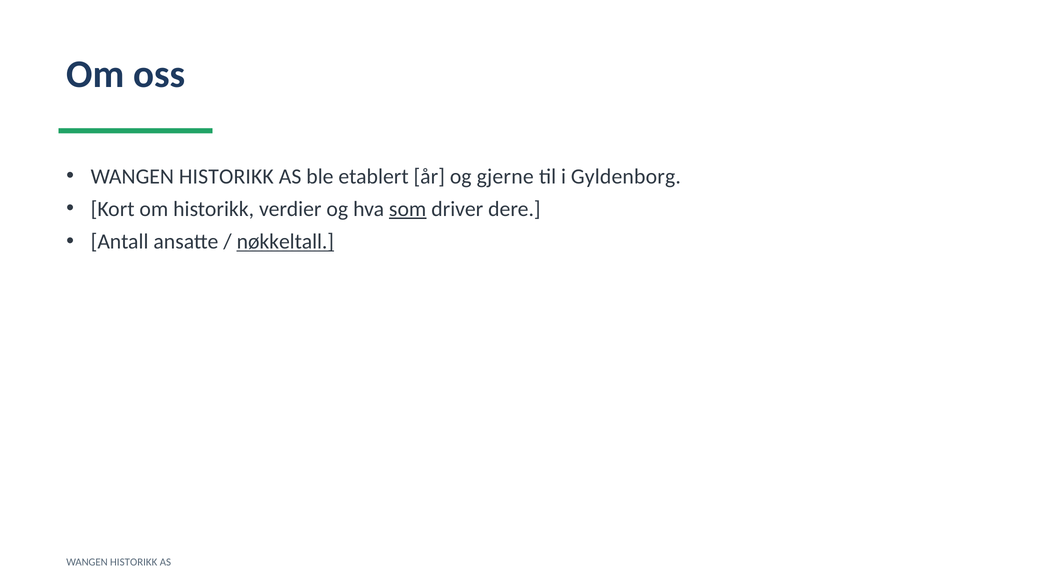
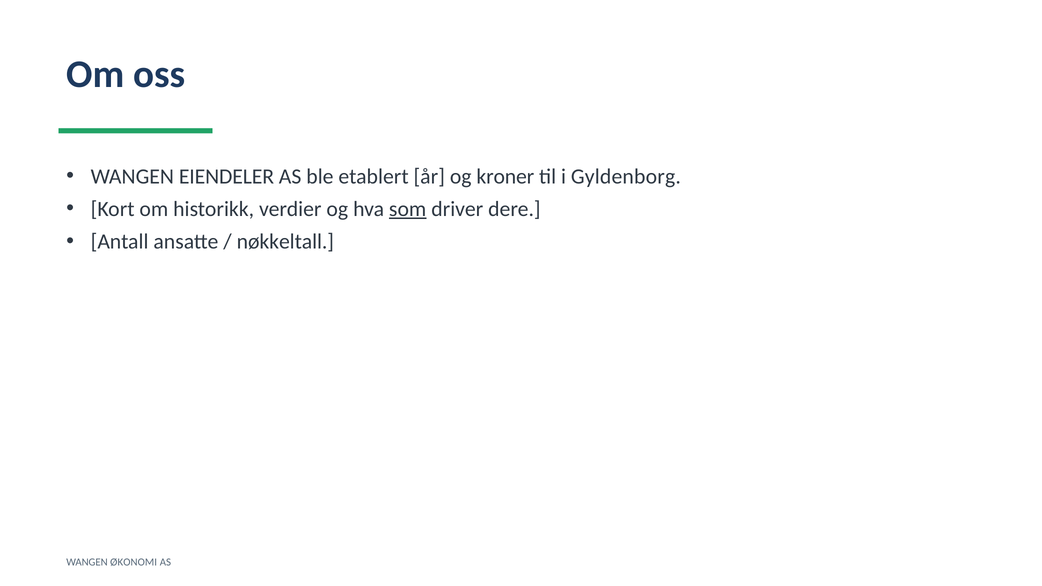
HISTORIKK at (226, 176): HISTORIKK -> EIENDELER
gjerne: gjerne -> kroner
nøkkeltall underline: present -> none
HISTORIKK at (134, 562): HISTORIKK -> ØKONOMI
